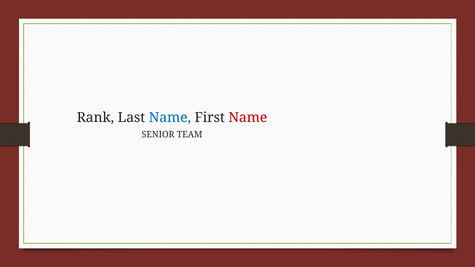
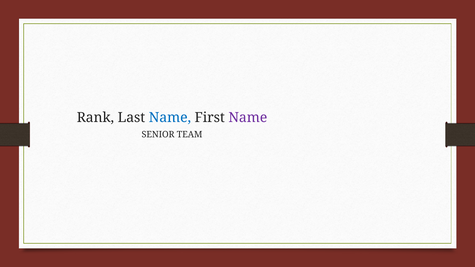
Name at (248, 118) colour: red -> purple
